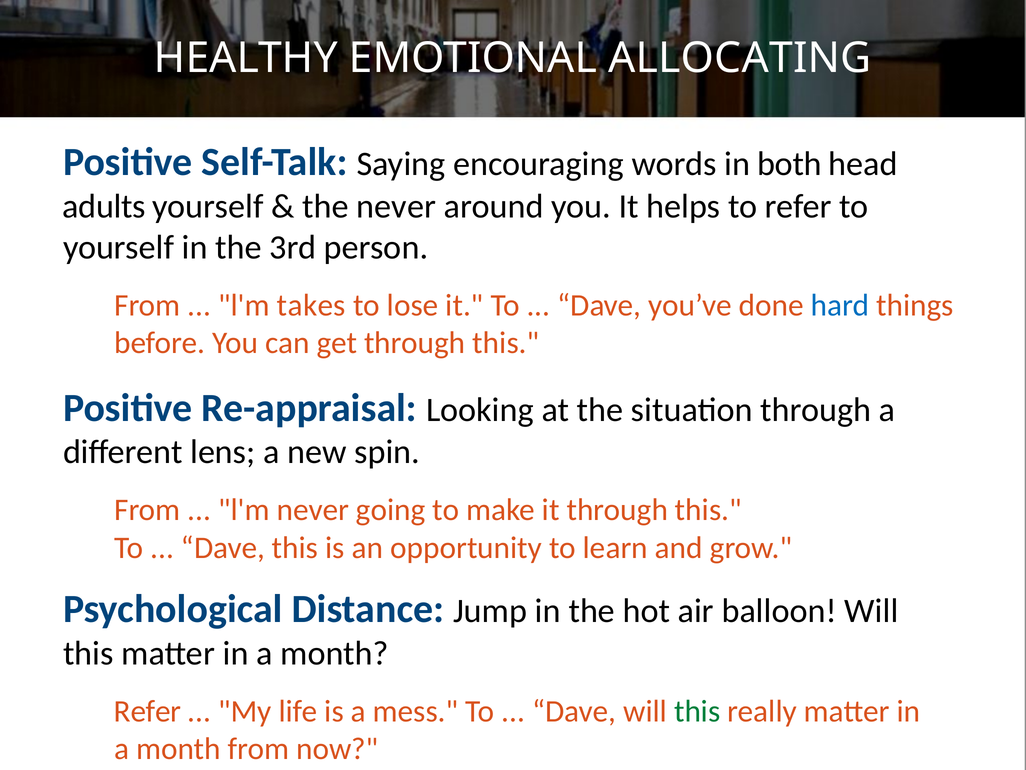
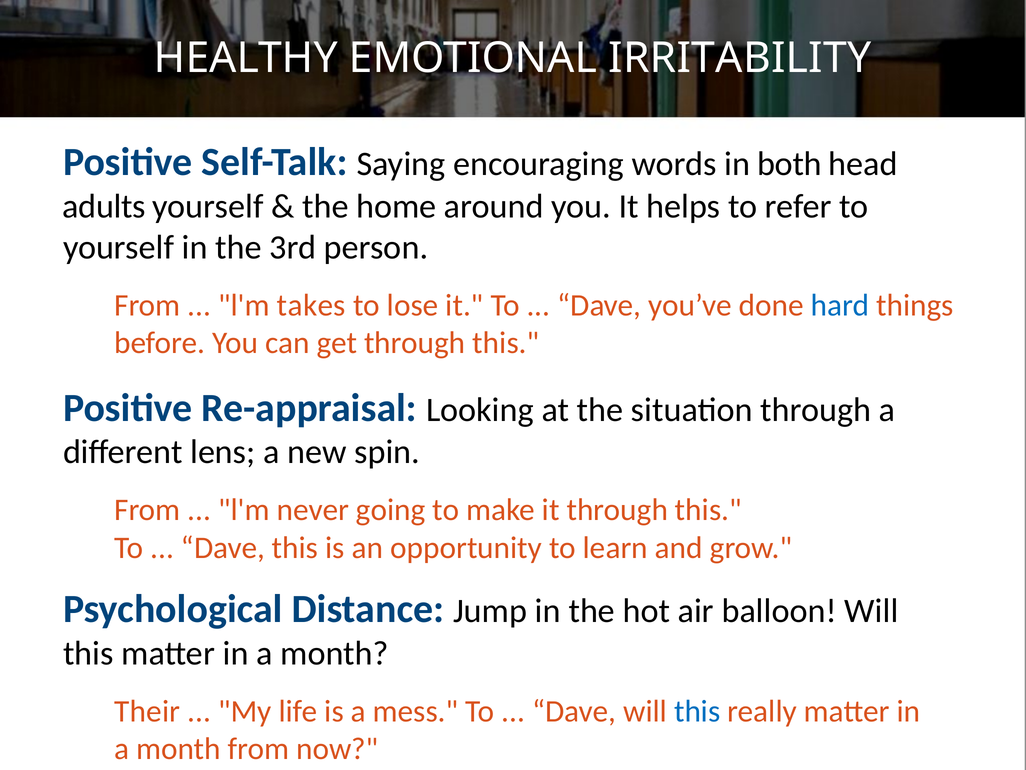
ALLOCATING: ALLOCATING -> IRRITABILITY
the never: never -> home
Refer at (148, 711): Refer -> Their
this at (697, 711) colour: green -> blue
